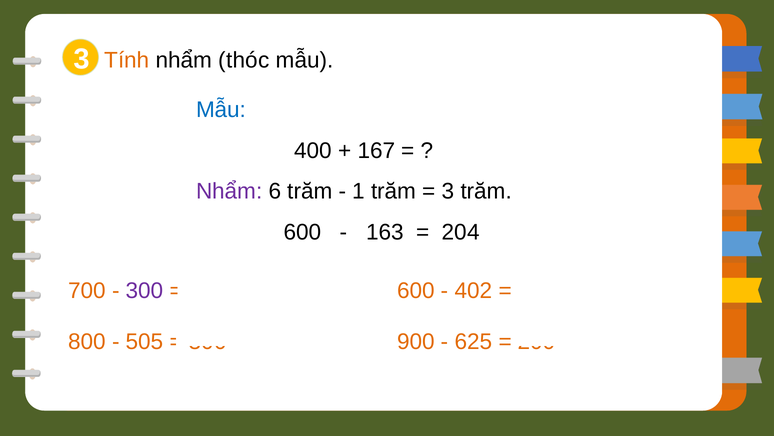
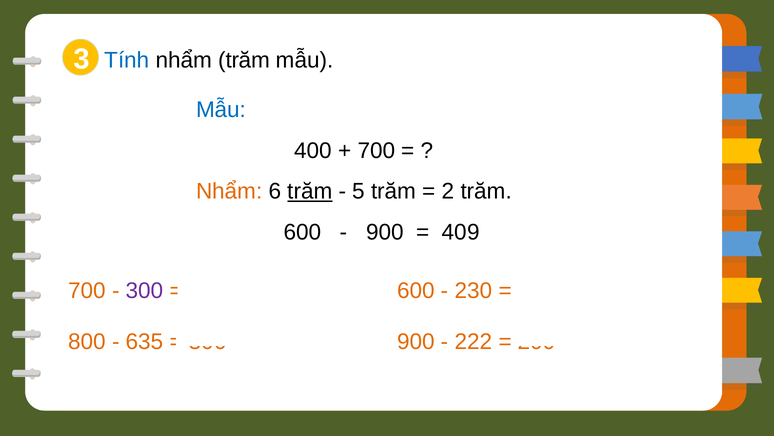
Tính colour: orange -> blue
nhẩm thóc: thóc -> trăm
167 at (376, 150): 167 -> 700
Nhẩm at (229, 191) colour: purple -> orange
trăm at (310, 191) underline: none -> present
1: 1 -> 5
3 at (448, 191): 3 -> 2
163 at (385, 232): 163 -> 900
204: 204 -> 409
402: 402 -> 230
505: 505 -> 635
625: 625 -> 222
